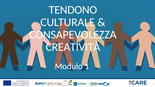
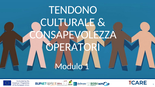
CREATIVITÀ: CREATIVITÀ -> OPERATORI
